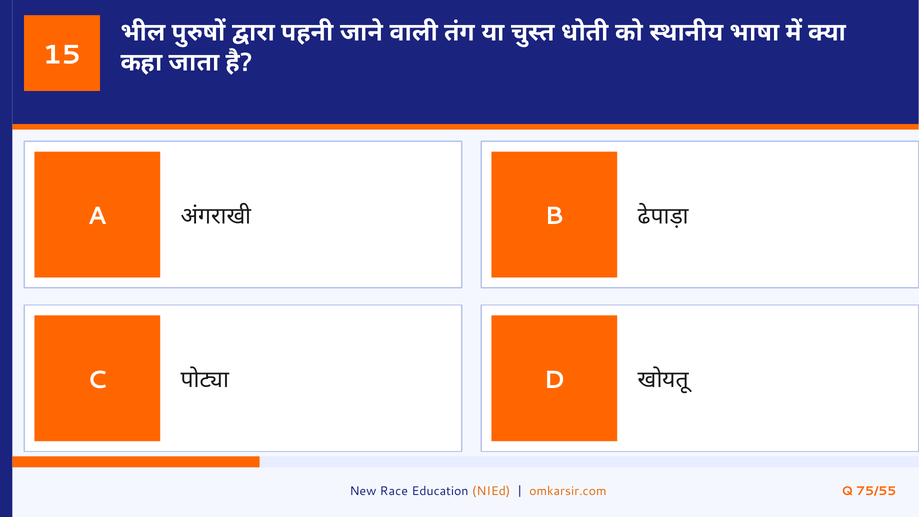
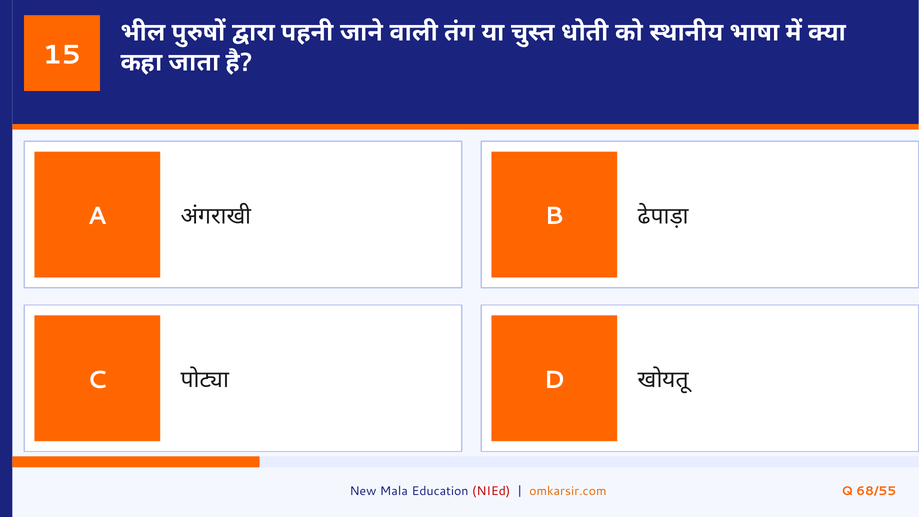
Race: Race -> Mala
NIEd colour: orange -> red
75/55: 75/55 -> 68/55
